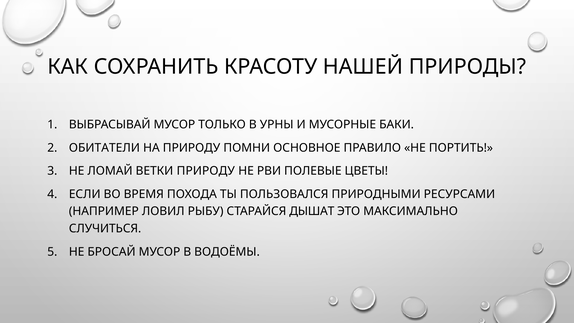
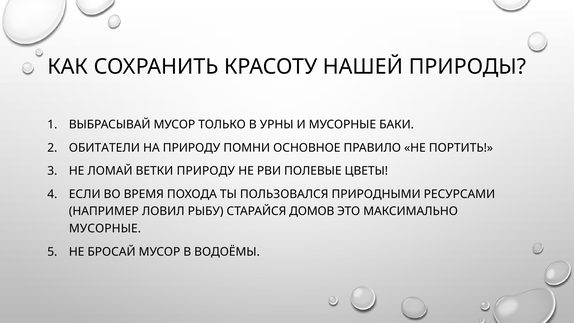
ДЫШАТ: ДЫШАТ -> ДОМОВ
СЛУЧИТЬСЯ at (105, 229): СЛУЧИТЬСЯ -> МУСОРНЫЕ
